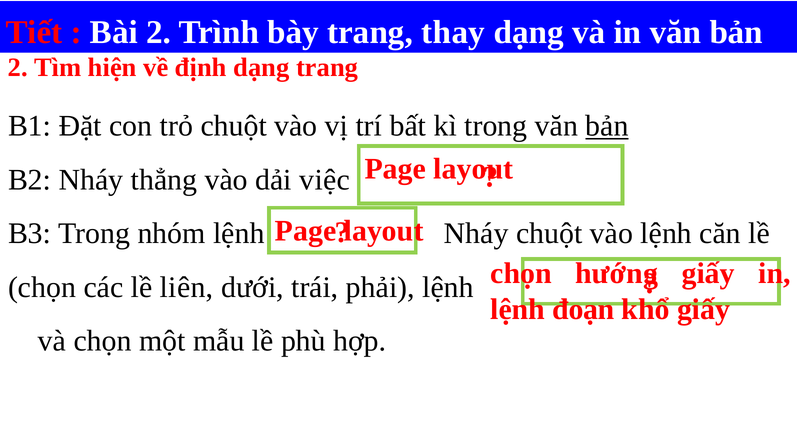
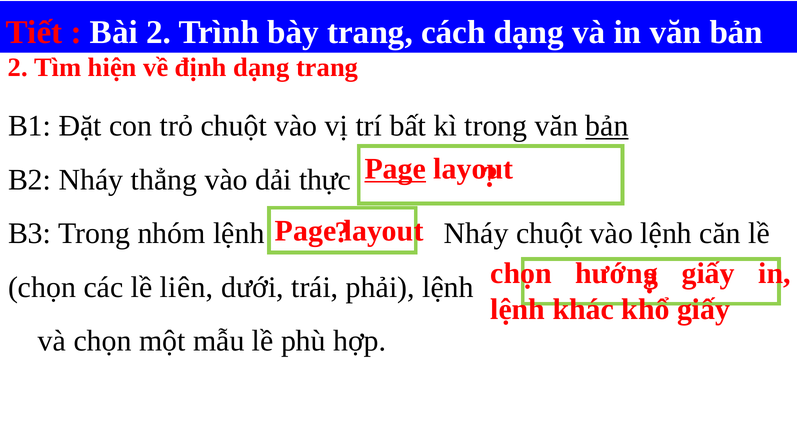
thay: thay -> cách
Page at (395, 169) underline: none -> present
việc: việc -> thực
đoạn: đoạn -> khác
